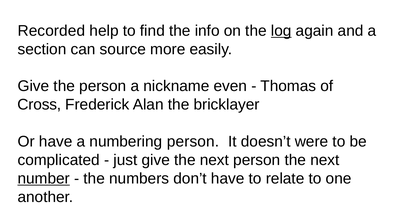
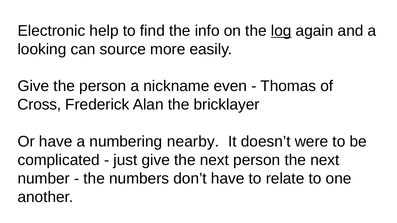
Recorded: Recorded -> Electronic
section: section -> looking
numbering person: person -> nearby
number underline: present -> none
